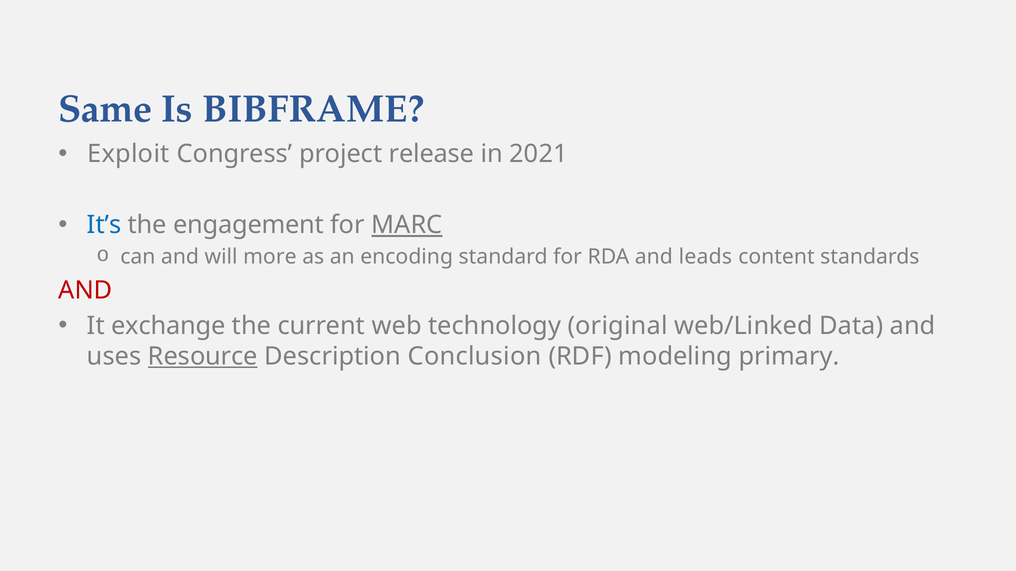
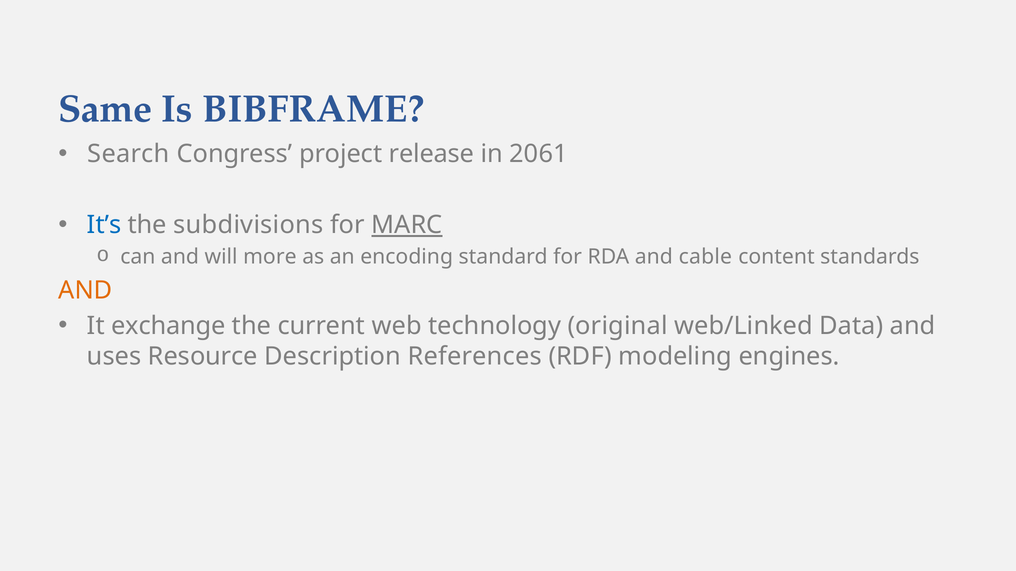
Exploit: Exploit -> Search
2021: 2021 -> 2061
engagement: engagement -> subdivisions
leads: leads -> cable
AND at (85, 291) colour: red -> orange
Resource underline: present -> none
Conclusion: Conclusion -> References
primary: primary -> engines
